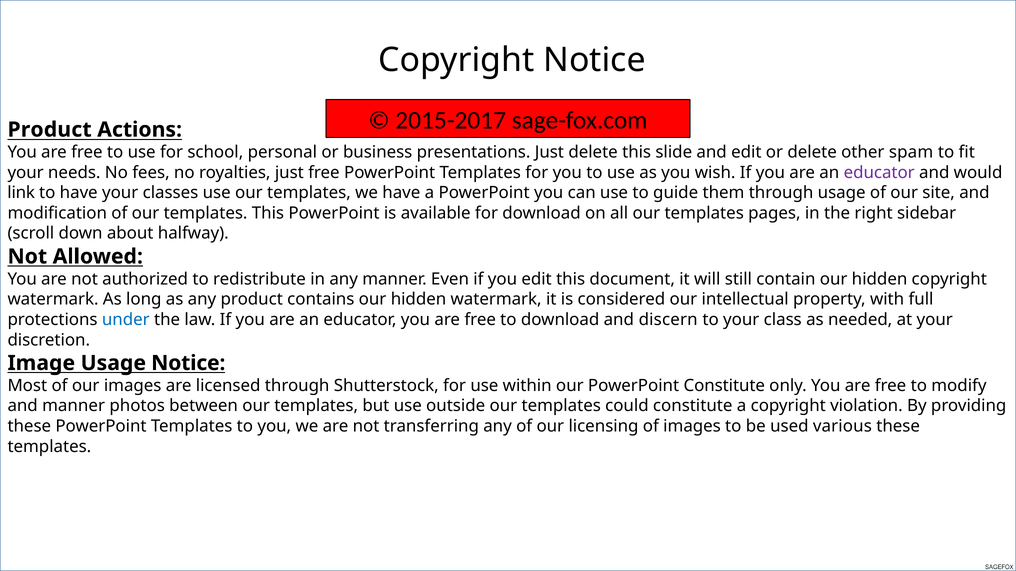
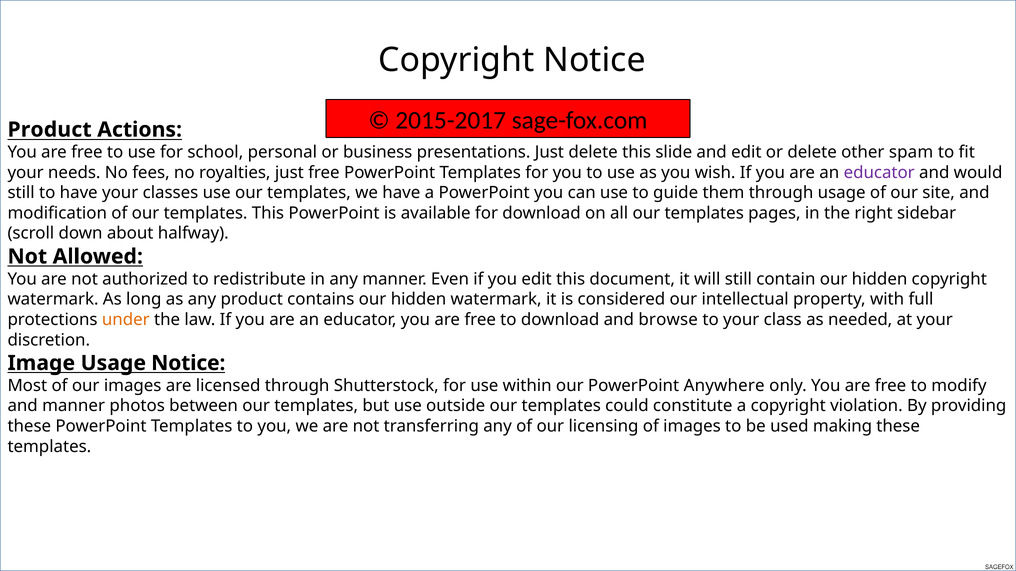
link at (21, 193): link -> still
under colour: blue -> orange
discern: discern -> browse
PowerPoint Constitute: Constitute -> Anywhere
various: various -> making
